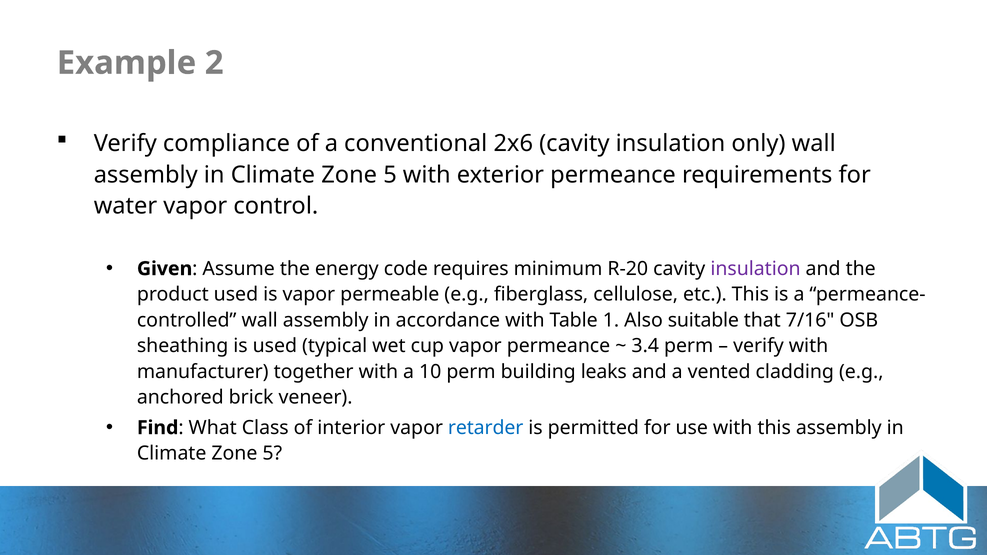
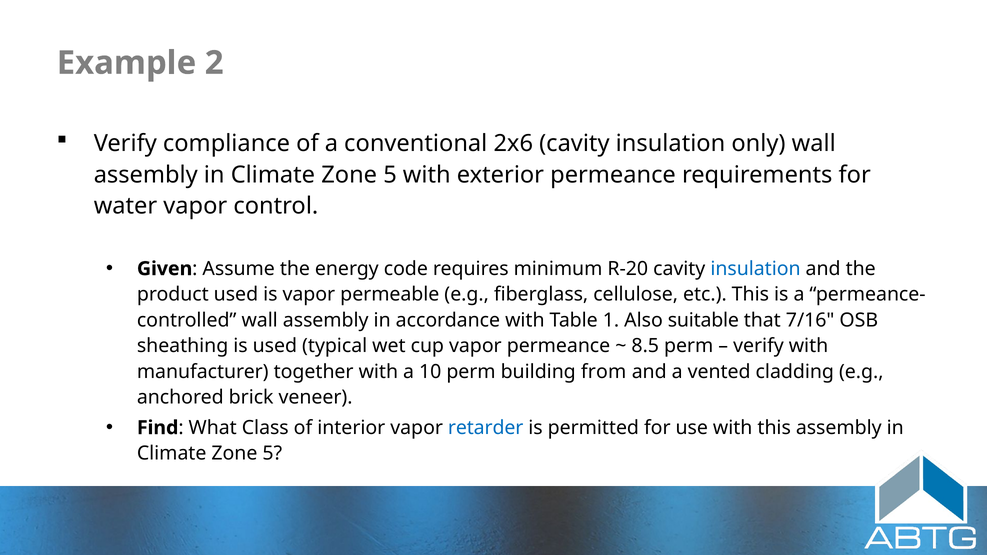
insulation at (756, 269) colour: purple -> blue
3.4: 3.4 -> 8.5
leaks: leaks -> from
